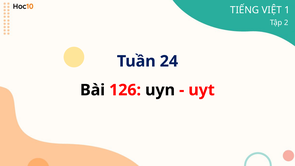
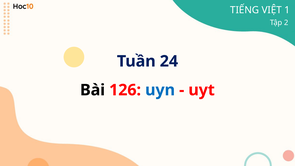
uyn colour: black -> blue
